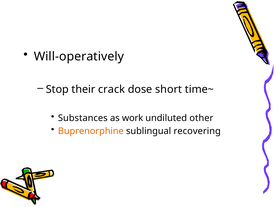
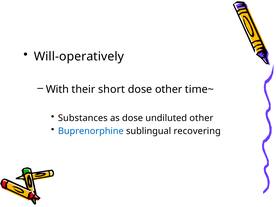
Stop: Stop -> With
crack: crack -> short
dose short: short -> other
as work: work -> dose
Buprenorphine colour: orange -> blue
